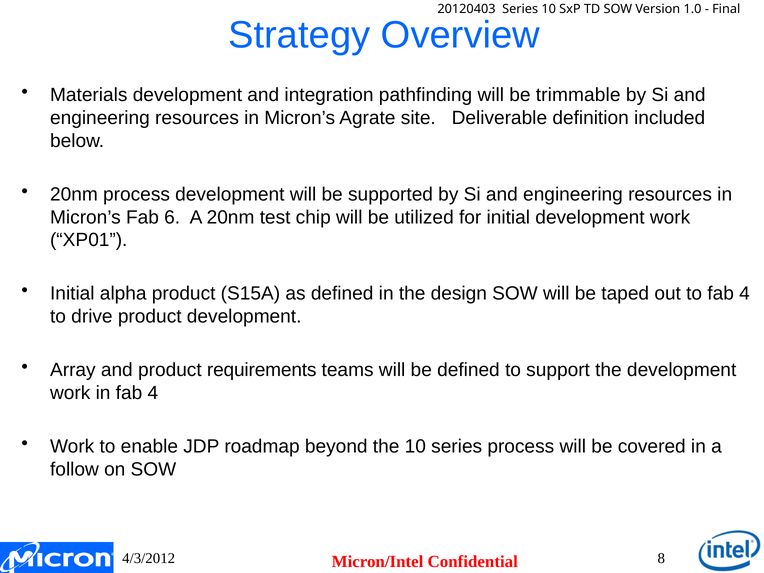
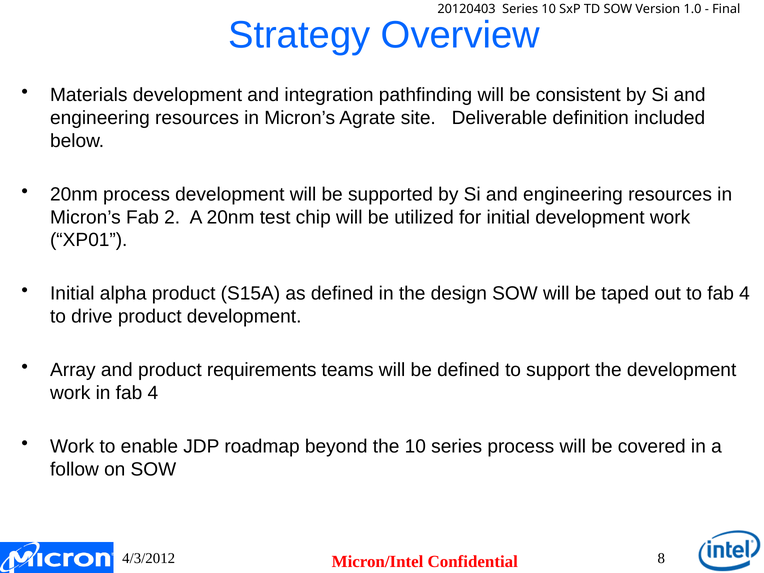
trimmable: trimmable -> consistent
6: 6 -> 2
